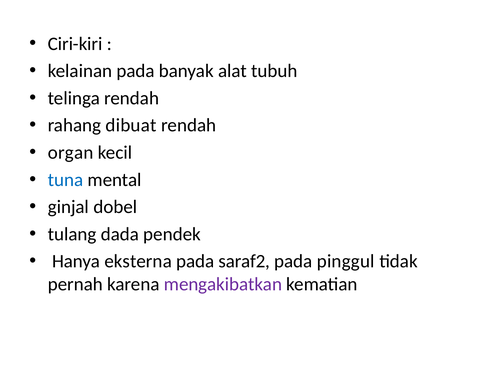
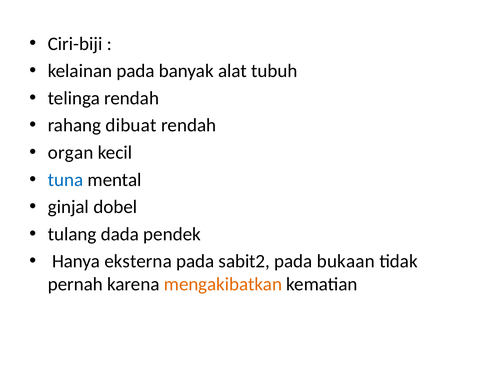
Ciri-kiri: Ciri-kiri -> Ciri-biji
saraf2: saraf2 -> sabit2
pinggul: pinggul -> bukaan
mengakibatkan colour: purple -> orange
